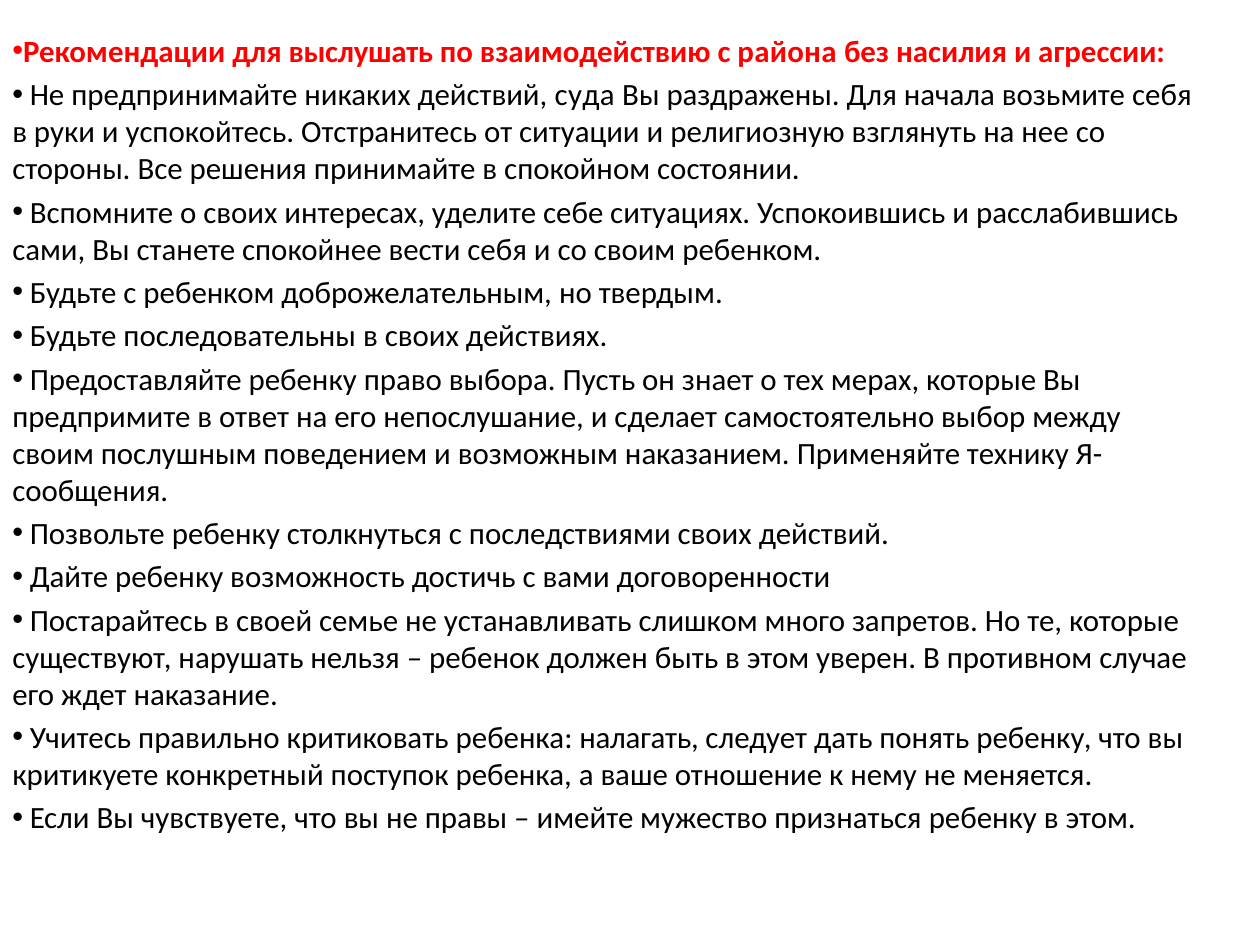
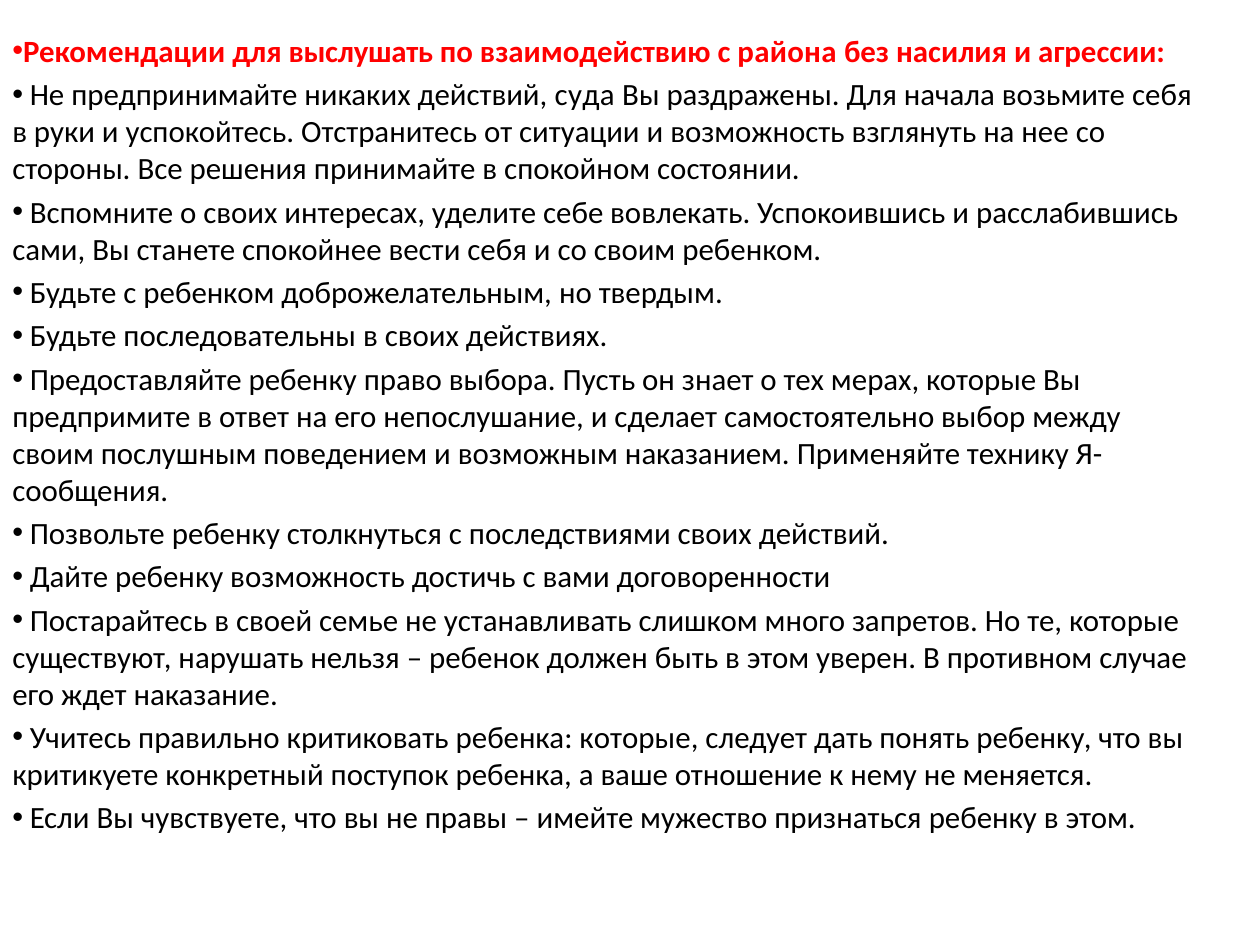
и религиозную: религиозную -> возможность
ситуациях: ситуациях -> вовлекать
ребенка налагать: налагать -> которые
